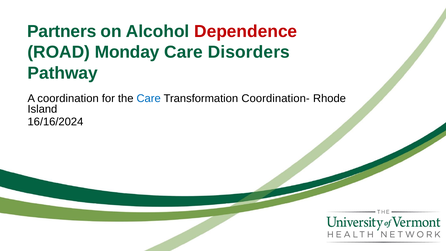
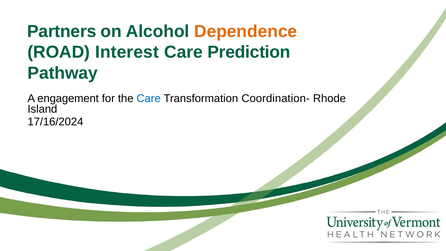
Dependence colour: red -> orange
Monday: Monday -> Interest
Disorders: Disorders -> Prediction
coordination: coordination -> engagement
16/16/2024: 16/16/2024 -> 17/16/2024
